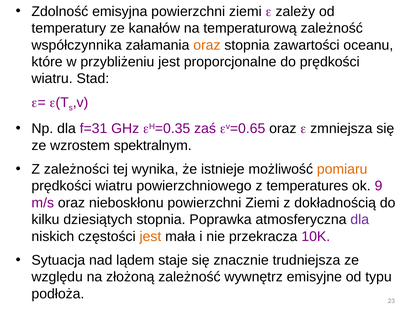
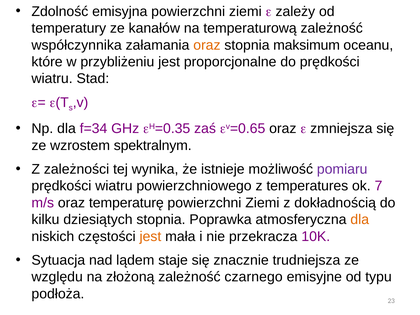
zawartości: zawartości -> maksimum
f=31: f=31 -> f=34
pomiaru colour: orange -> purple
9: 9 -> 7
nieboskłonu: nieboskłonu -> temperaturę
dla at (360, 220) colour: purple -> orange
wywnętrz: wywnętrz -> czarnego
